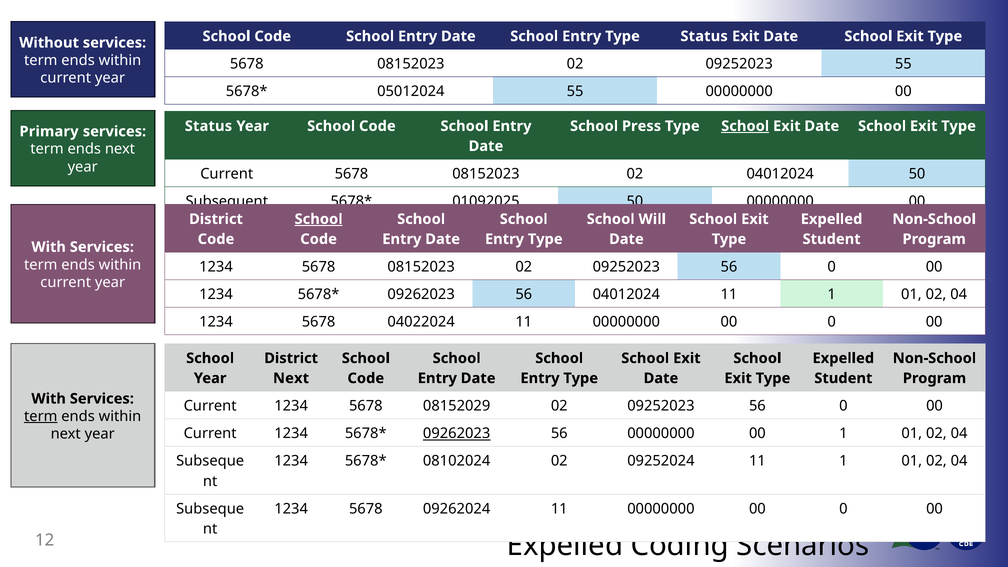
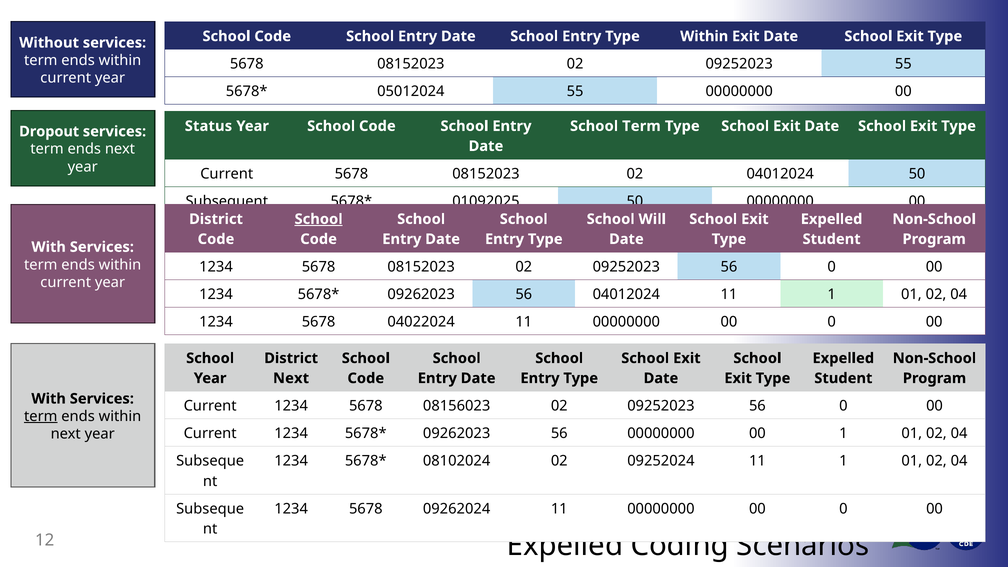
Type Status: Status -> Within
School Press: Press -> Term
School at (745, 126) underline: present -> none
Primary: Primary -> Dropout
08152029: 08152029 -> 08156023
09262023 at (457, 434) underline: present -> none
